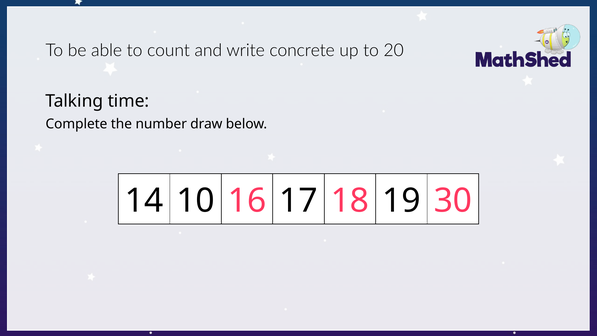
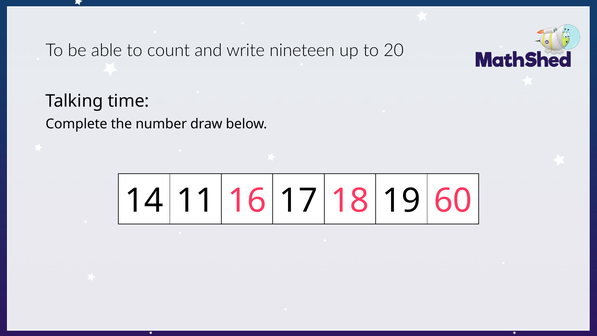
concrete: concrete -> nineteen
10: 10 -> 11
30: 30 -> 60
